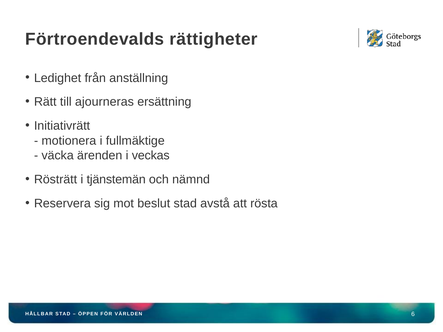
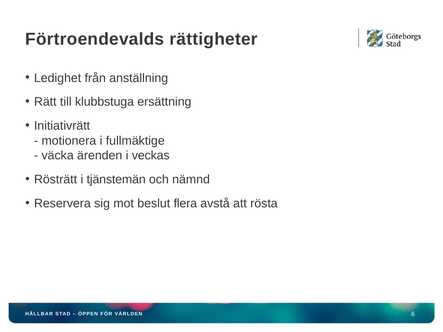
ajourneras: ajourneras -> klubbstuga
beslut stad: stad -> flera
